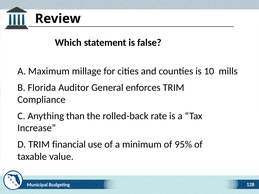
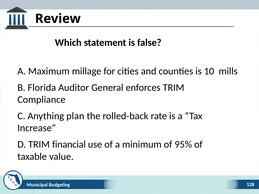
than: than -> plan
